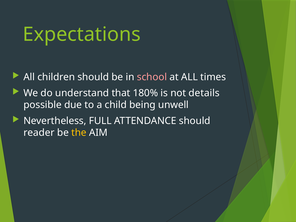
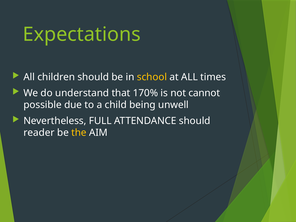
school colour: pink -> yellow
180%: 180% -> 170%
details: details -> cannot
